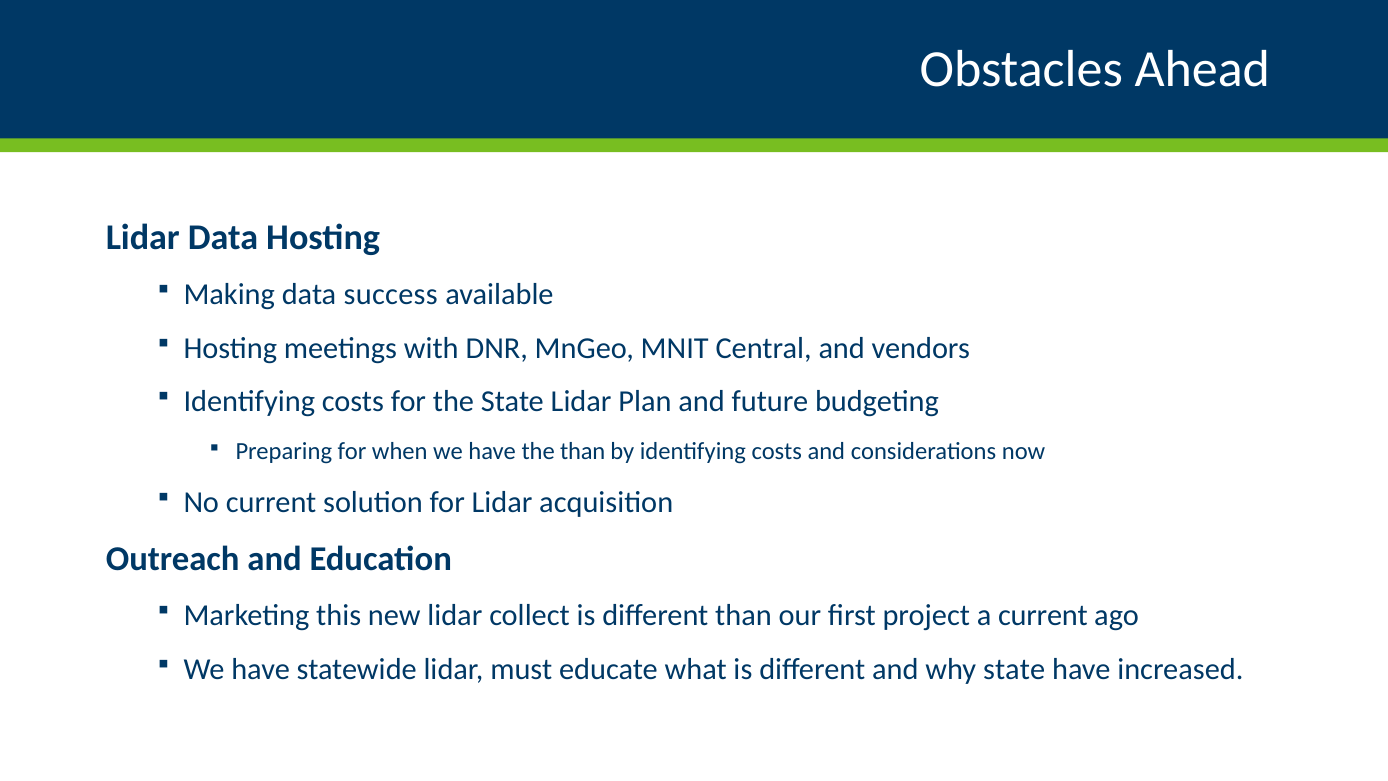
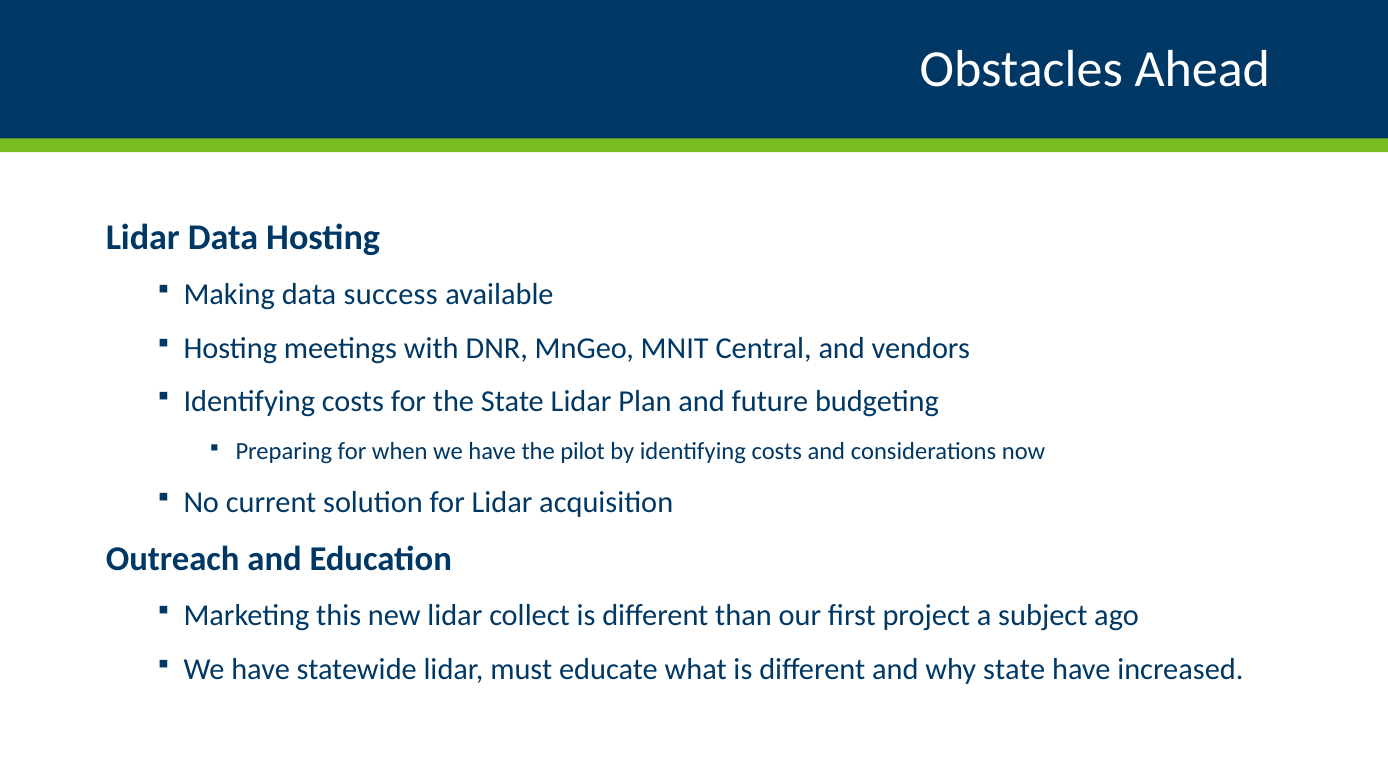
the than: than -> pilot
a current: current -> subject
